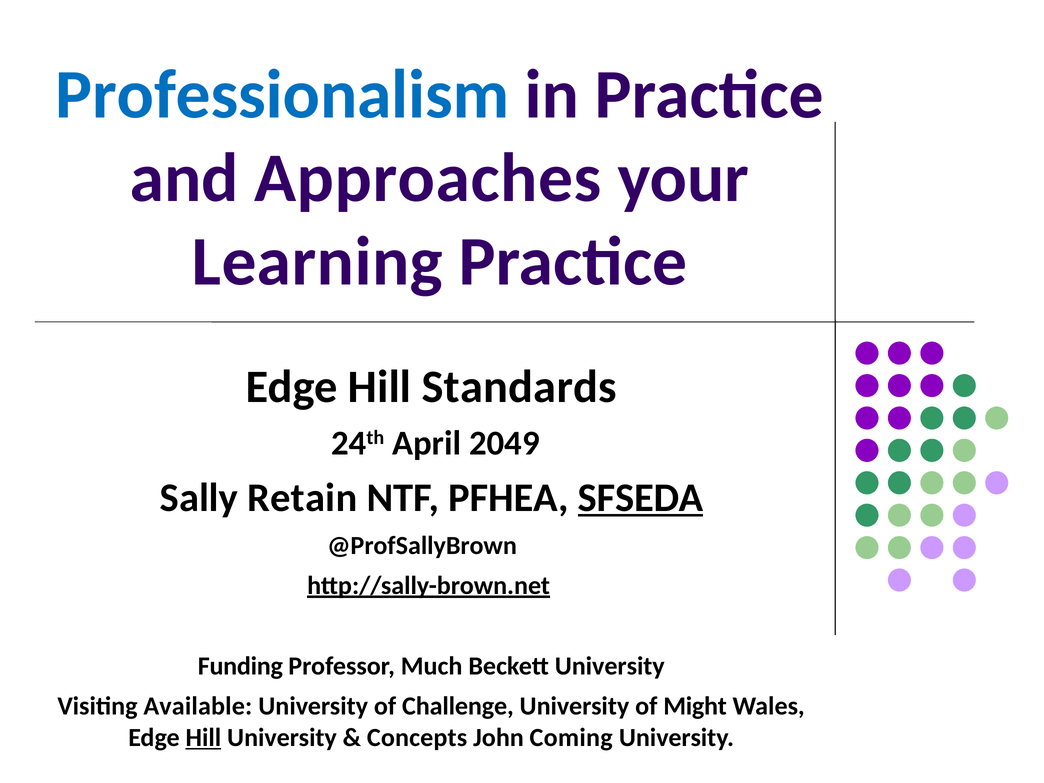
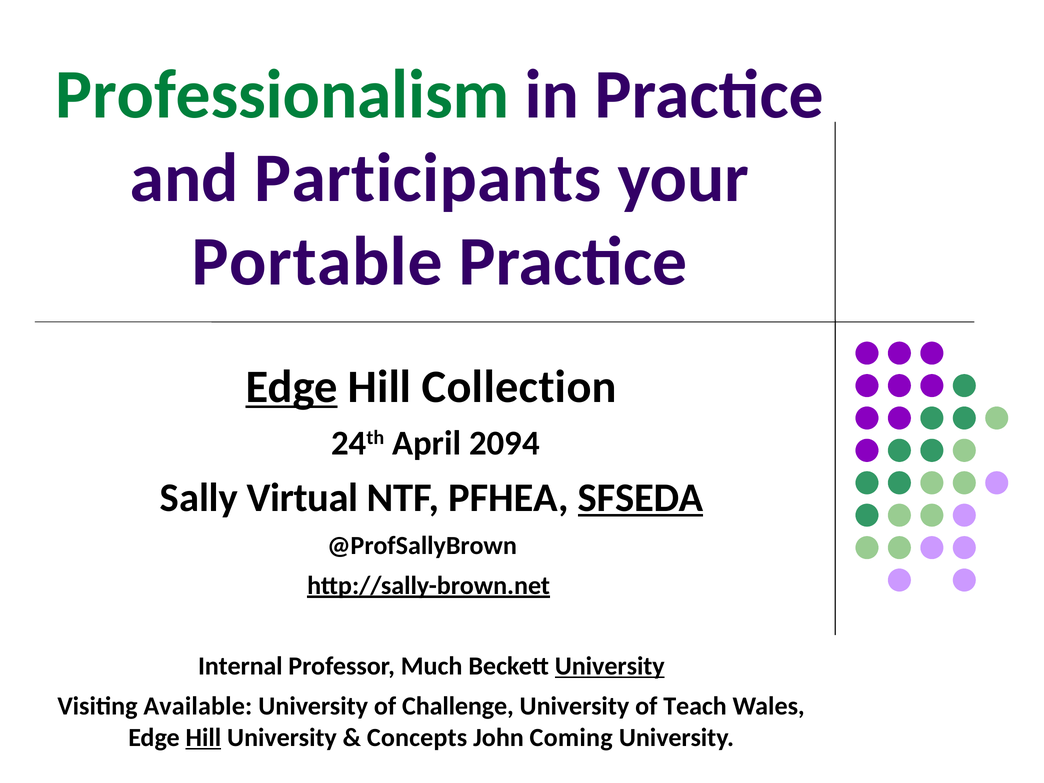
Professionalism colour: blue -> green
Approaches: Approaches -> Participants
Learning: Learning -> Portable
Edge at (292, 387) underline: none -> present
Standards: Standards -> Collection
2049: 2049 -> 2094
Retain: Retain -> Virtual
Funding: Funding -> Internal
University at (610, 666) underline: none -> present
Might: Might -> Teach
